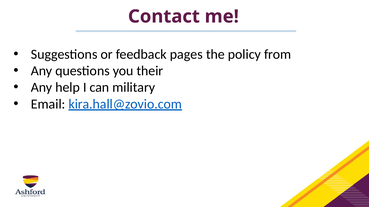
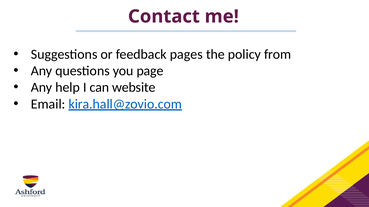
their: their -> page
military: military -> website
